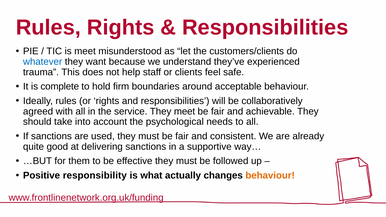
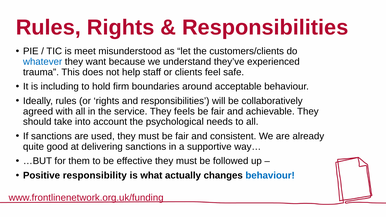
complete: complete -> including
They meet: meet -> feels
behaviour at (270, 176) colour: orange -> blue
